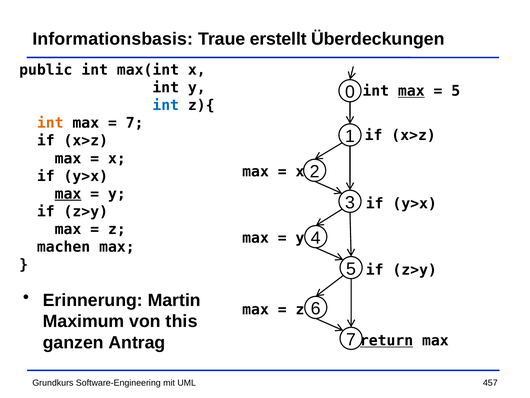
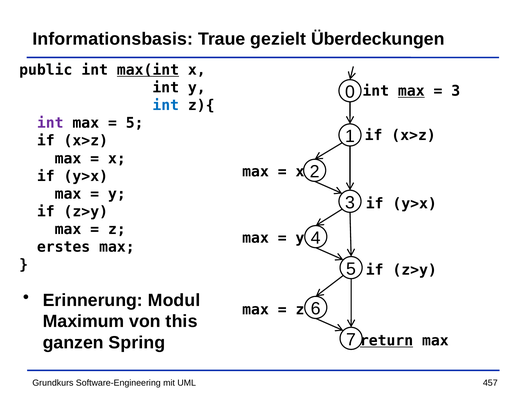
erstellt: erstellt -> gezielt
max(int underline: none -> present
5 at (456, 91): 5 -> 3
int at (50, 123) colour: orange -> purple
7 at (135, 123): 7 -> 5
max at (68, 194) underline: present -> none
machen: machen -> erstes
Martin: Martin -> Modul
Antrag: Antrag -> Spring
